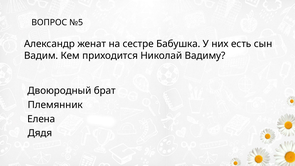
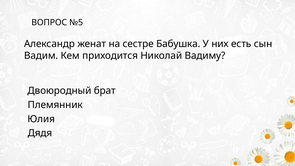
Елена: Елена -> Юлия
